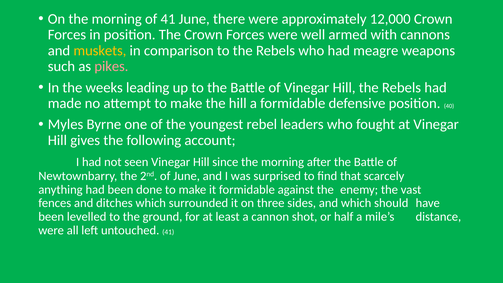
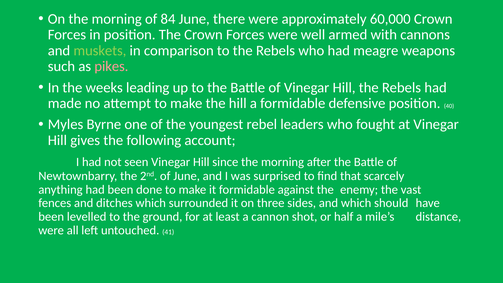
of 41: 41 -> 84
12,000: 12,000 -> 60,000
muskets colour: yellow -> light green
